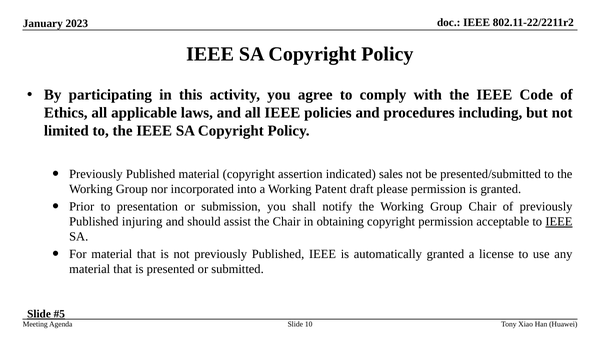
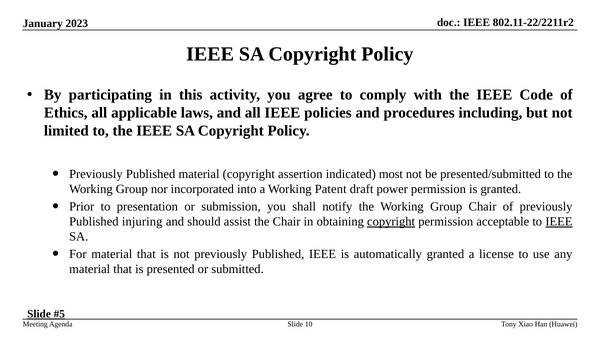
sales: sales -> most
please: please -> power
copyright at (391, 221) underline: none -> present
